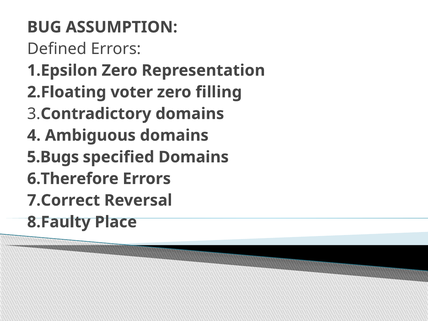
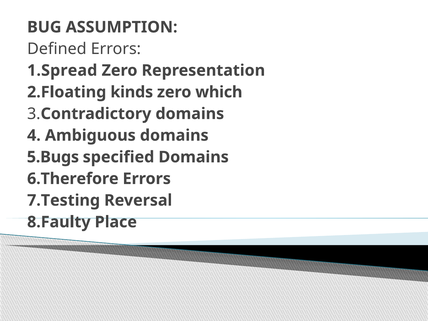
1.Epsilon: 1.Epsilon -> 1.Spread
voter: voter -> kinds
filling: filling -> which
7.Correct: 7.Correct -> 7.Testing
